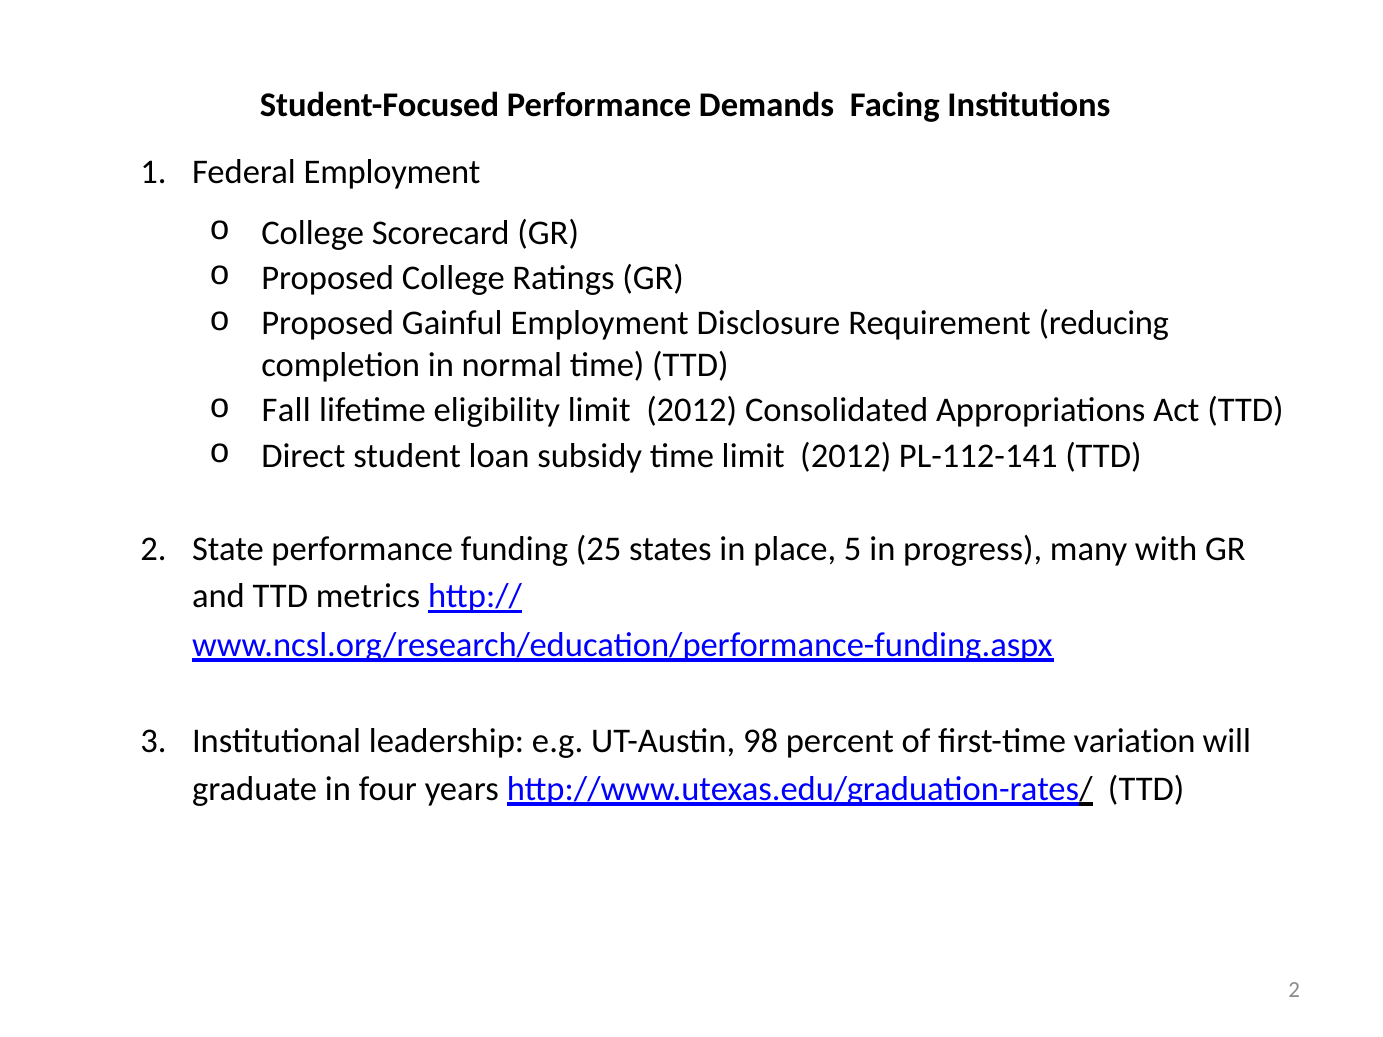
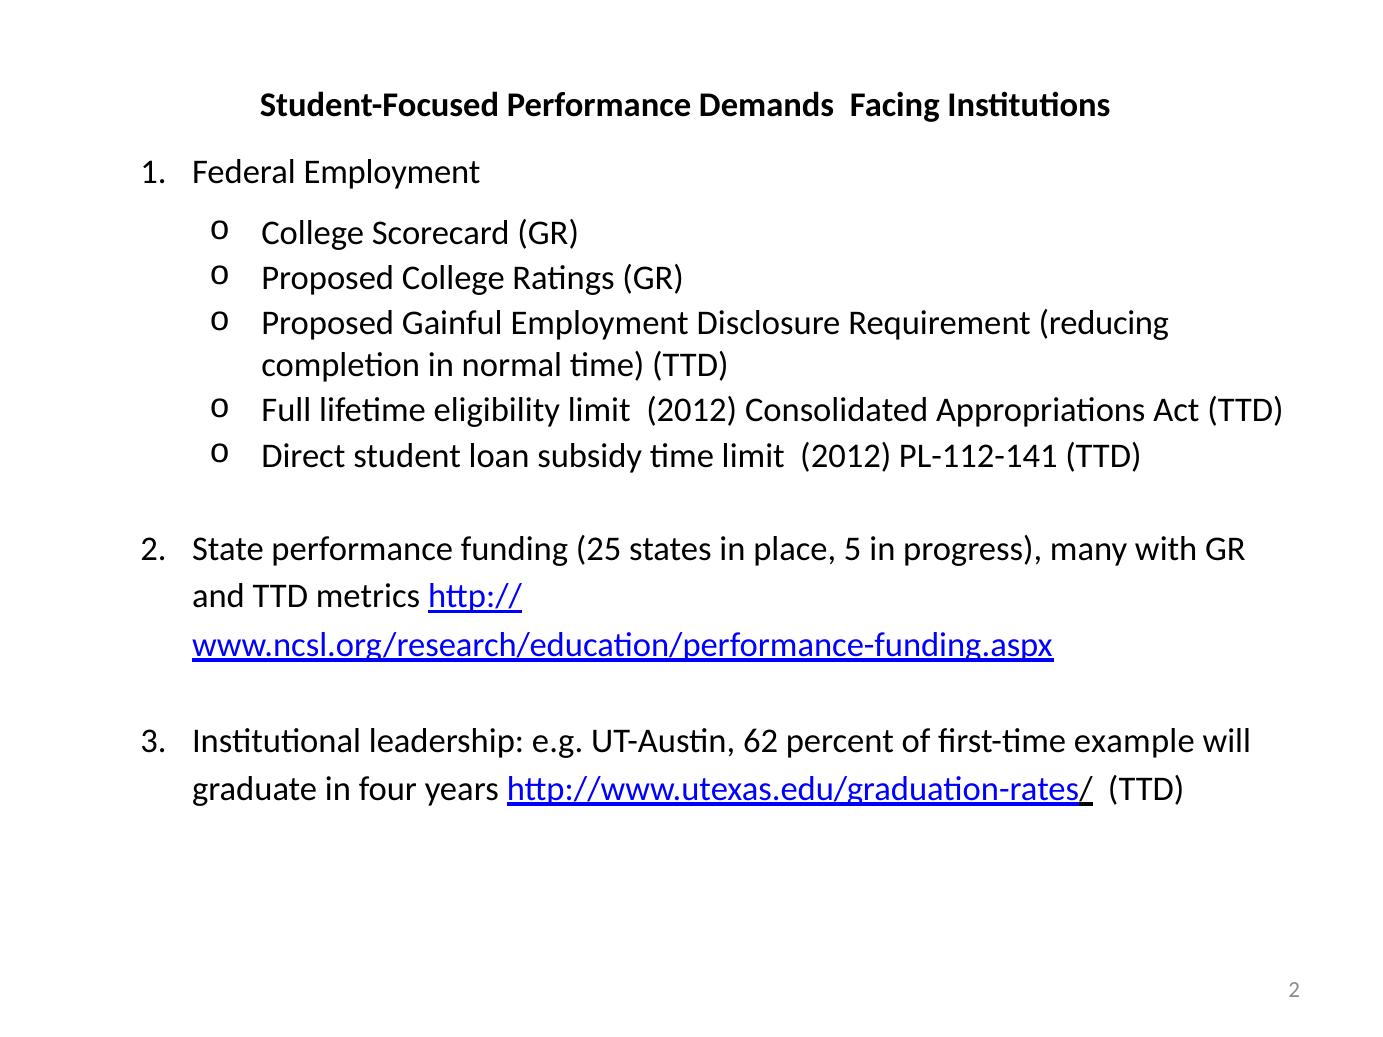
Fall: Fall -> Full
98: 98 -> 62
variation: variation -> example
